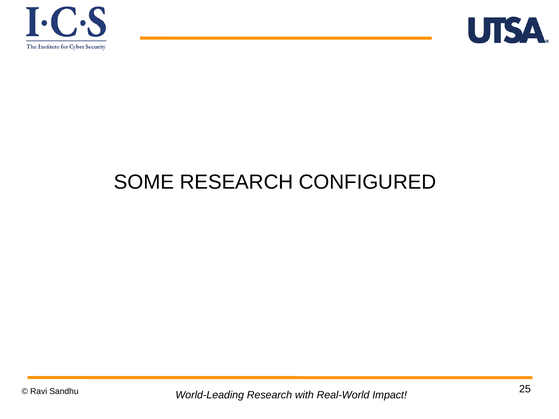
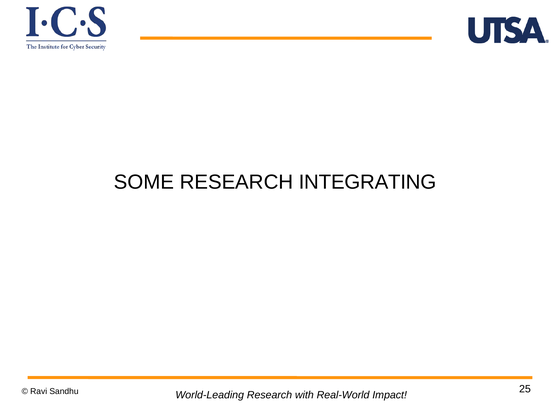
CONFIGURED: CONFIGURED -> INTEGRATING
